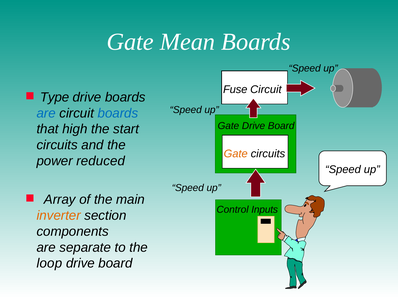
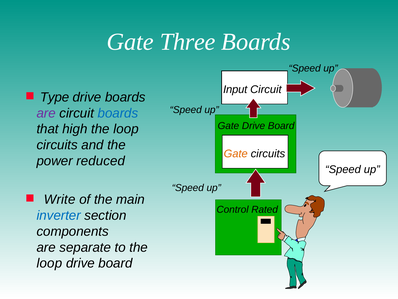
Mean: Mean -> Three
Fuse: Fuse -> Input
are at (46, 113) colour: blue -> purple
start at (126, 129): start -> loop
Array: Array -> Write
Inputs: Inputs -> Rated
inverter colour: orange -> blue
